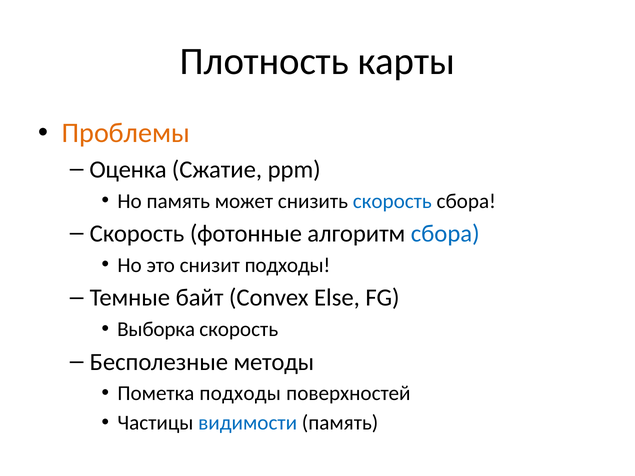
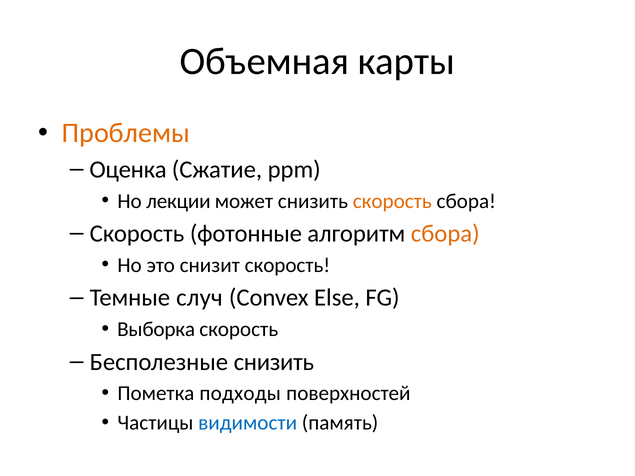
Плотность: Плотность -> Объемная
Но память: память -> лекции
скорость at (392, 201) colour: blue -> orange
сбора at (445, 234) colour: blue -> orange
снизит подходы: подходы -> скорость
байт: байт -> случ
Бесполезные методы: методы -> снизить
